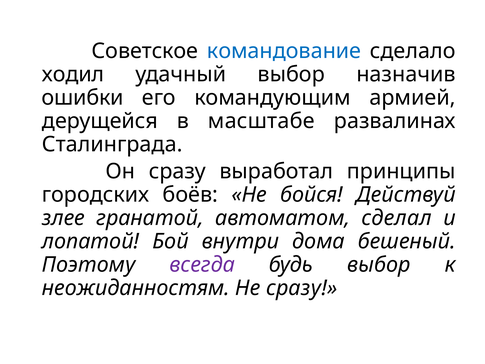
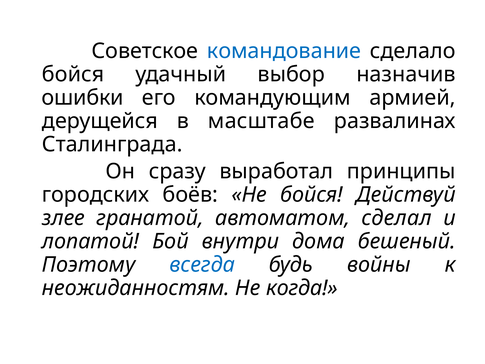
ходил at (73, 74): ходил -> бойся
всегда colour: purple -> blue
будь выбор: выбор -> войны
Не сразу: сразу -> когда
